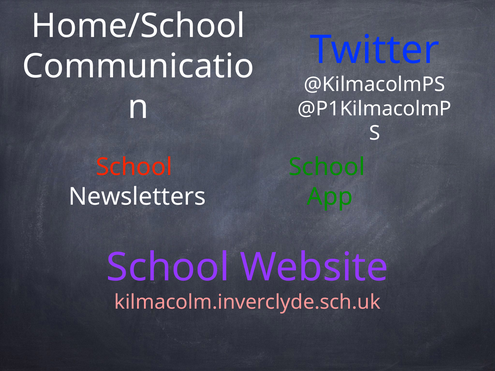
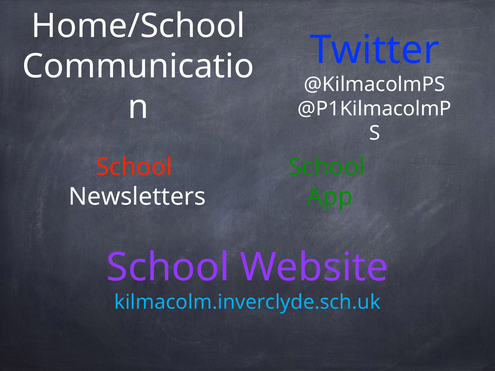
kilmacolm.inverclyde.sch.uk colour: pink -> light blue
